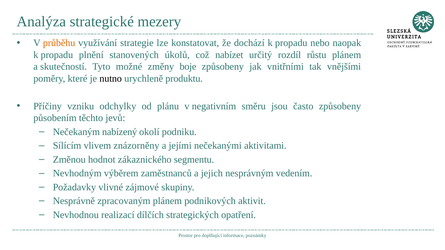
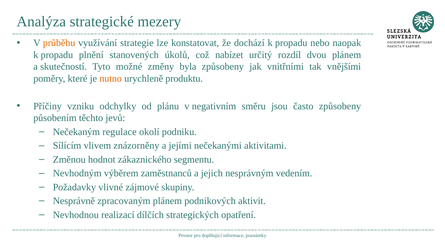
růstu: růstu -> dvou
boje: boje -> byla
nutno colour: black -> orange
nabízený: nabízený -> regulace
